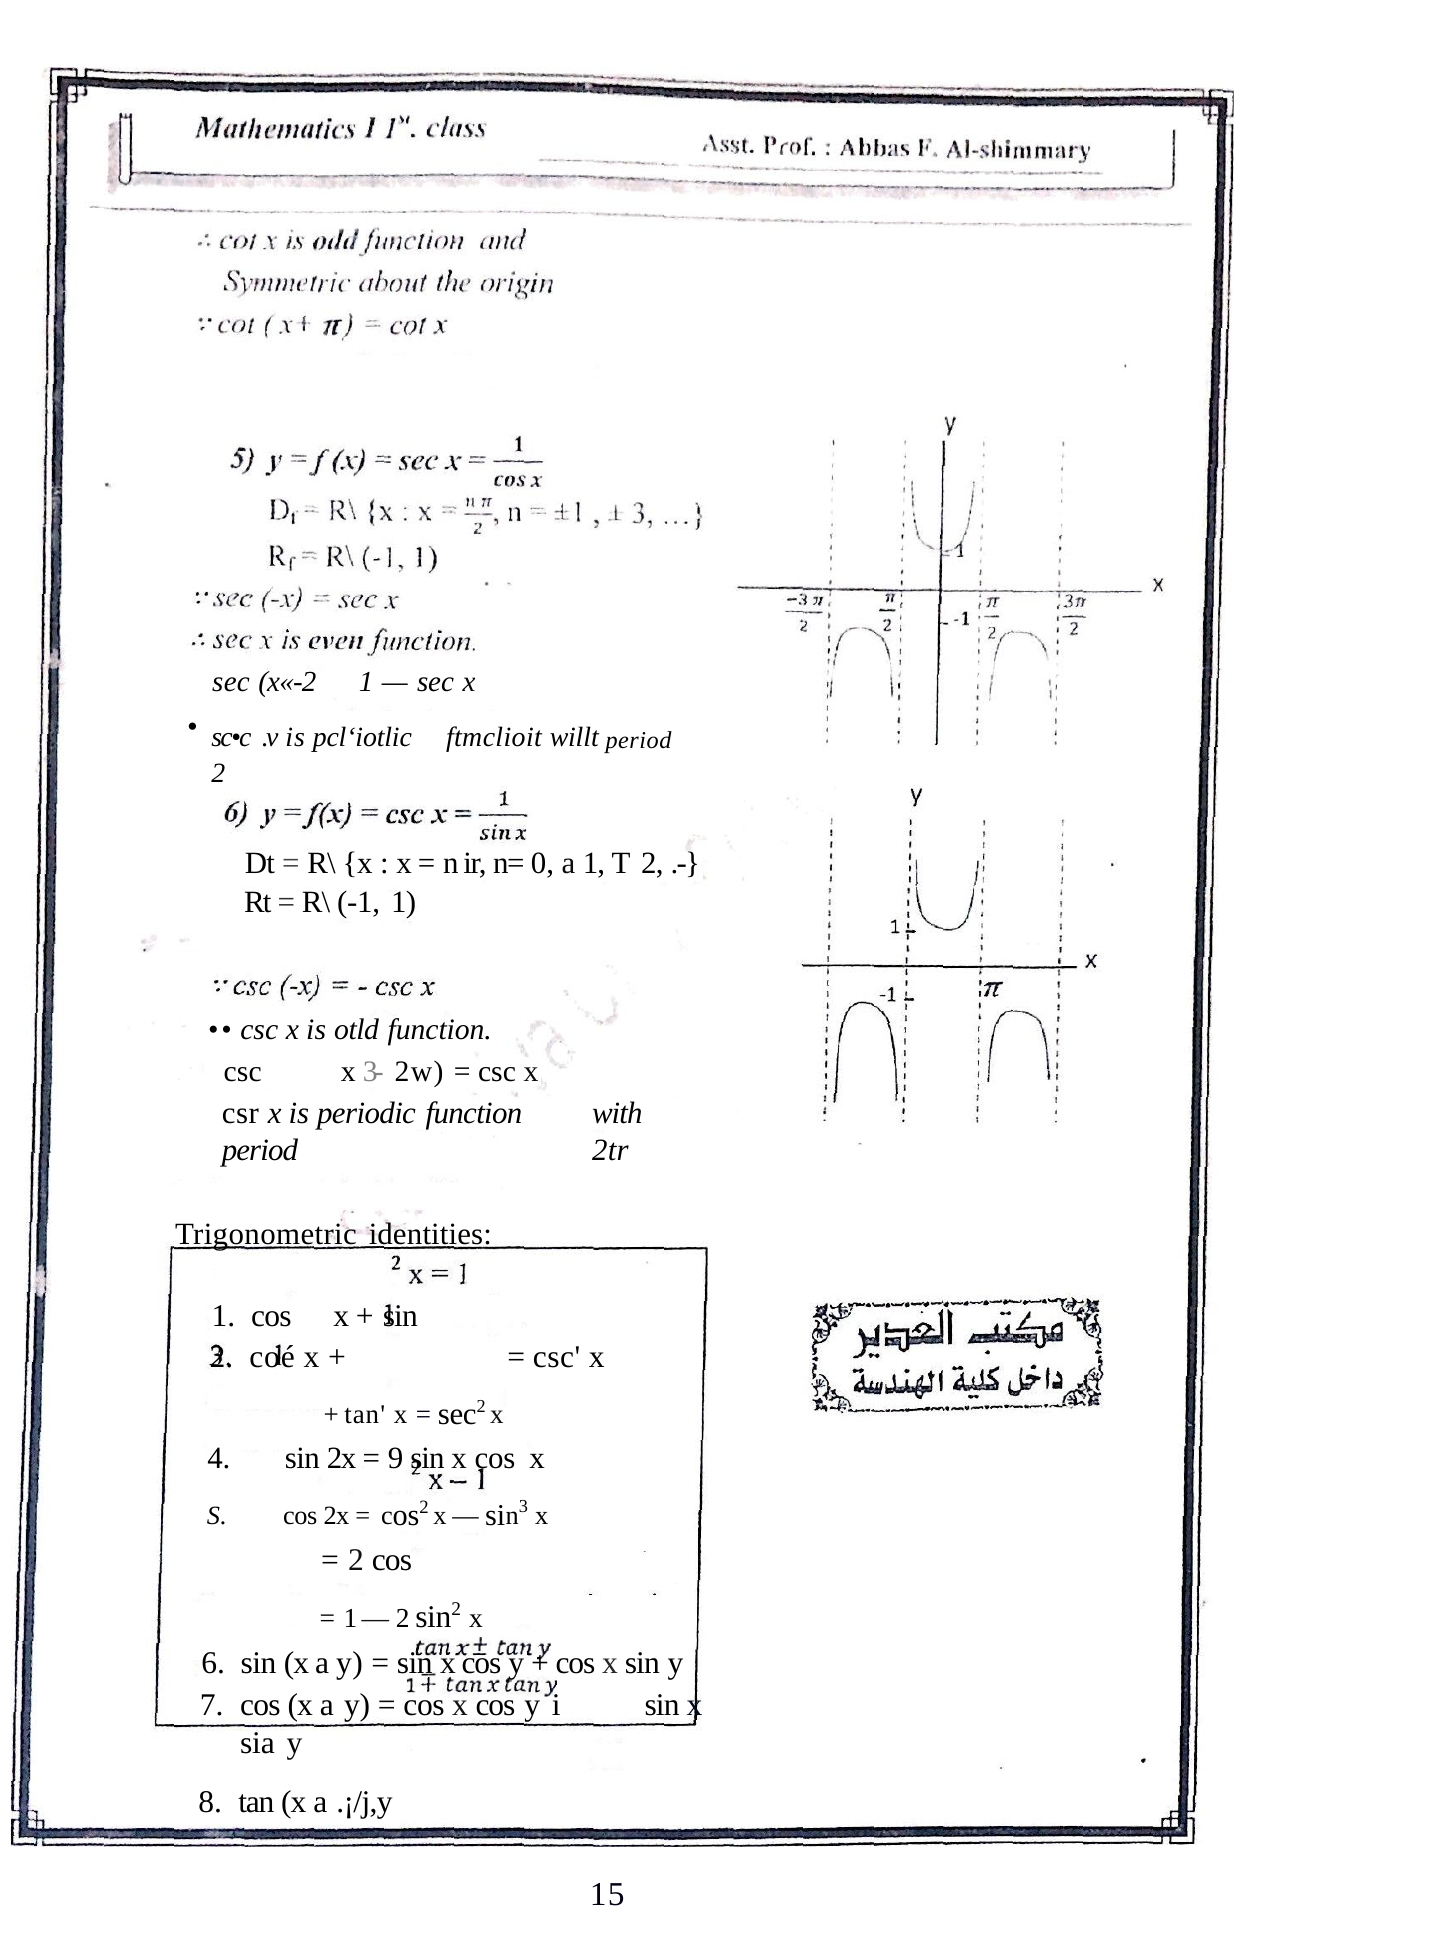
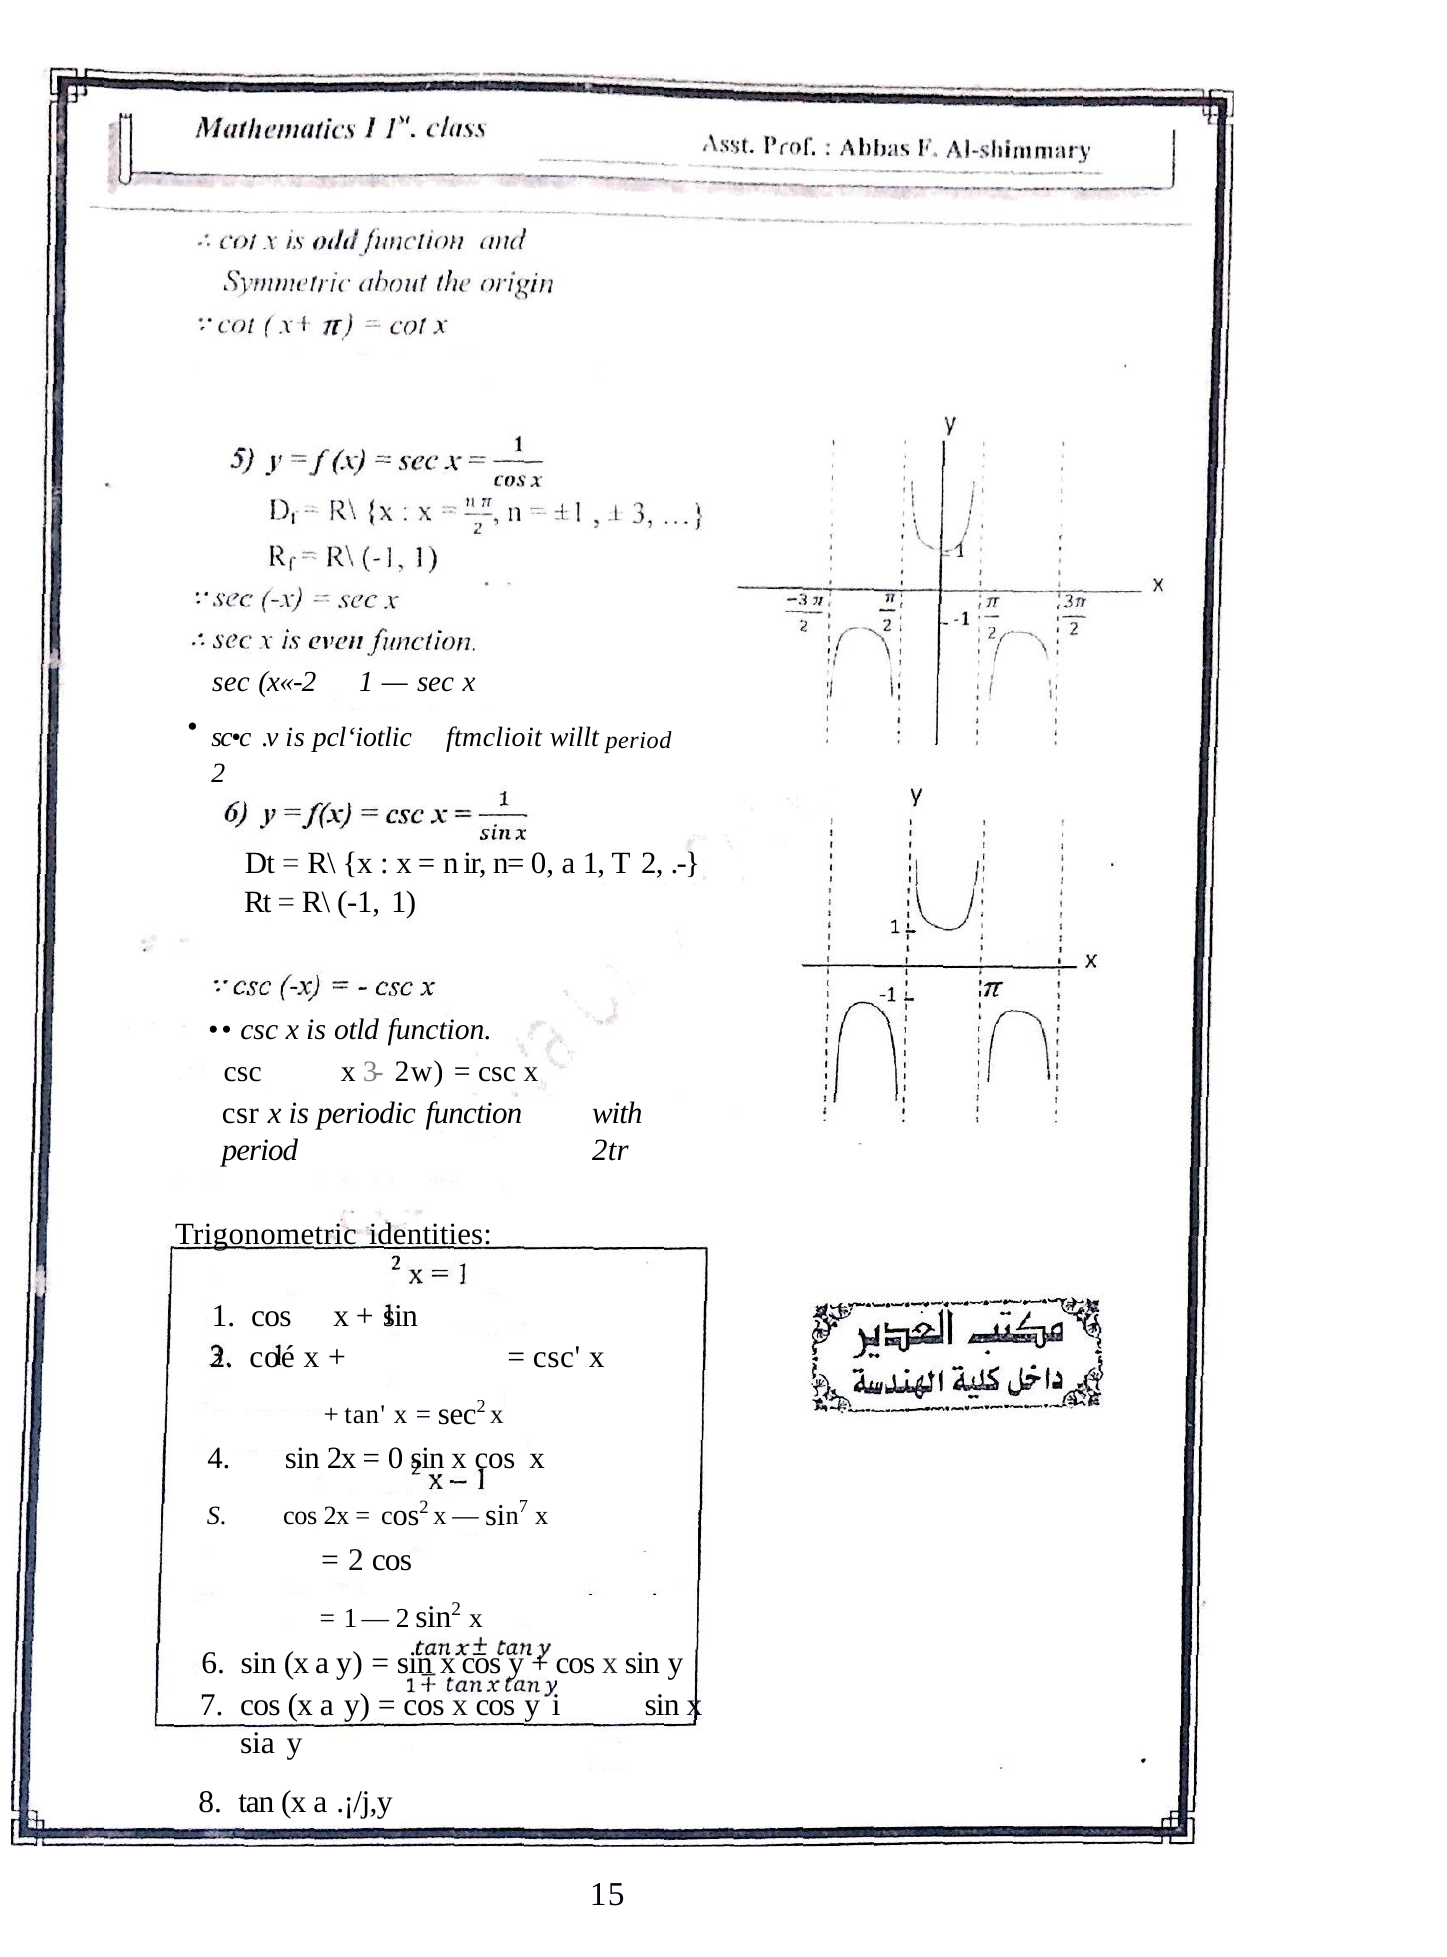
9 at (396, 1459): 9 -> 0
n 3: 3 -> 7
